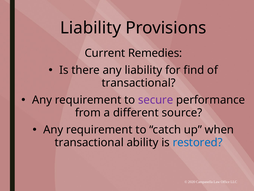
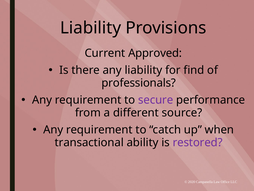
Remedies: Remedies -> Approved
transactional at (139, 83): transactional -> professionals
restored colour: blue -> purple
